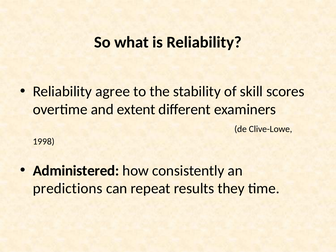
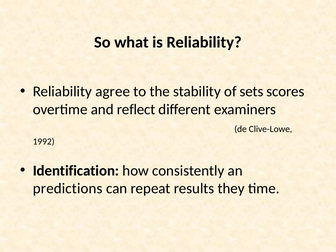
skill: skill -> sets
extent: extent -> reflect
1998: 1998 -> 1992
Administered: Administered -> Identification
